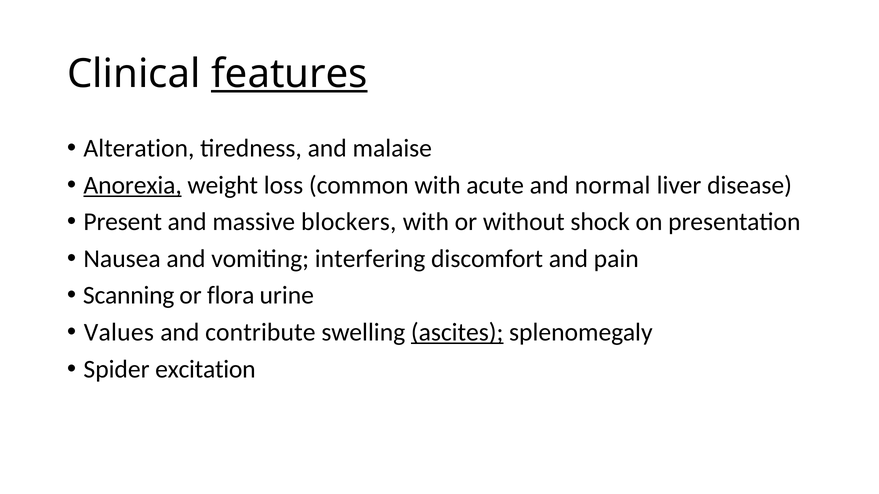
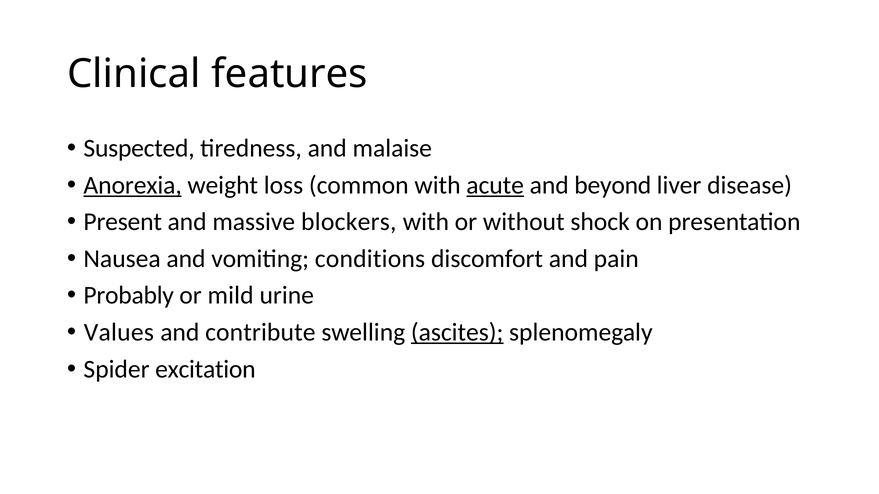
features underline: present -> none
Alteration: Alteration -> Suspected
acute underline: none -> present
normal: normal -> beyond
interfering: interfering -> conditions
Scanning: Scanning -> Probably
flora: flora -> mild
